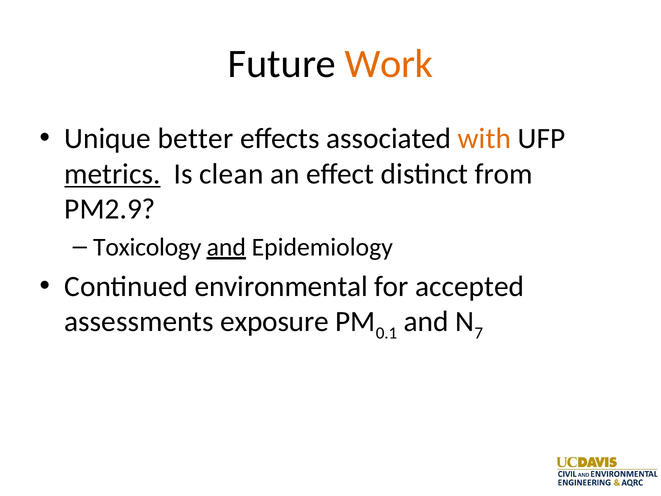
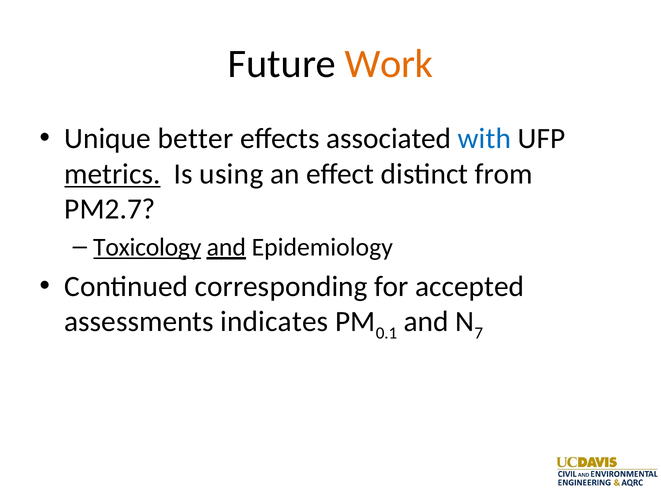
with colour: orange -> blue
clean: clean -> using
PM2.9: PM2.9 -> PM2.7
Toxicology underline: none -> present
environmental: environmental -> corresponding
exposure: exposure -> indicates
